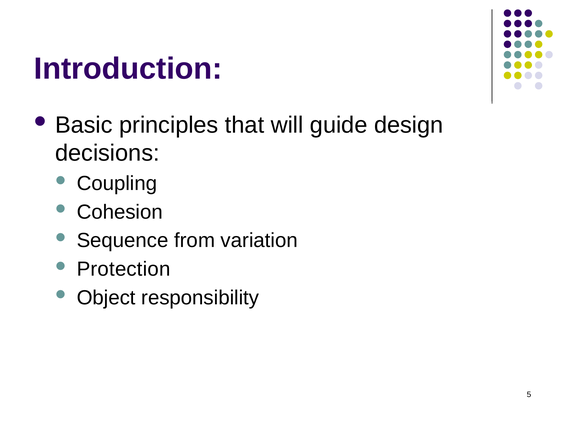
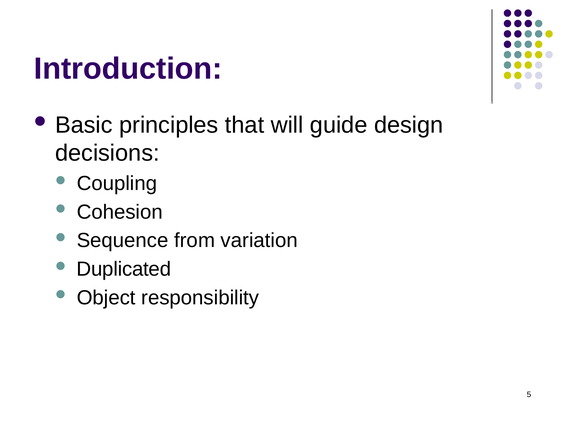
Protection: Protection -> Duplicated
